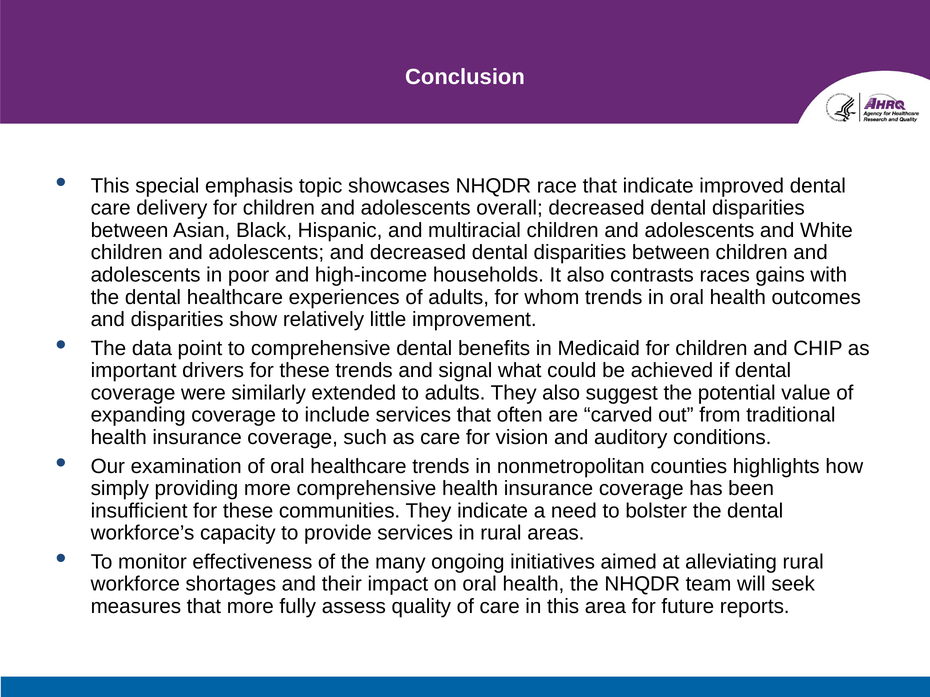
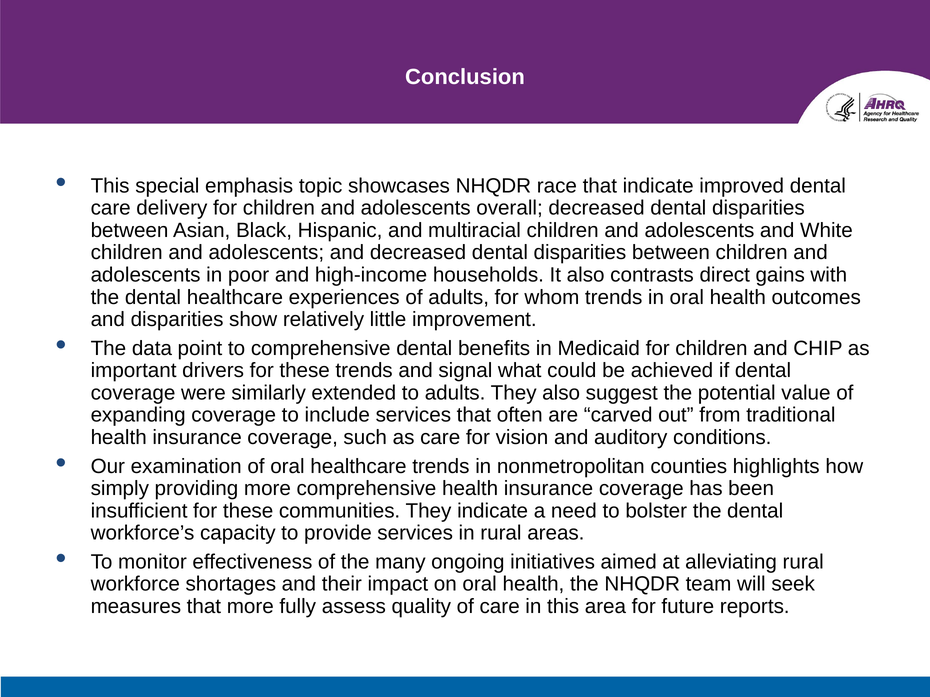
races: races -> direct
